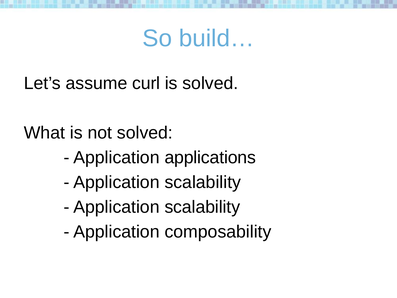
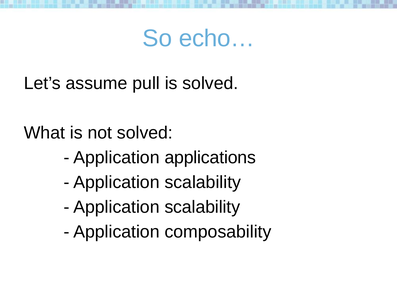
build…: build… -> echo…
curl: curl -> pull
